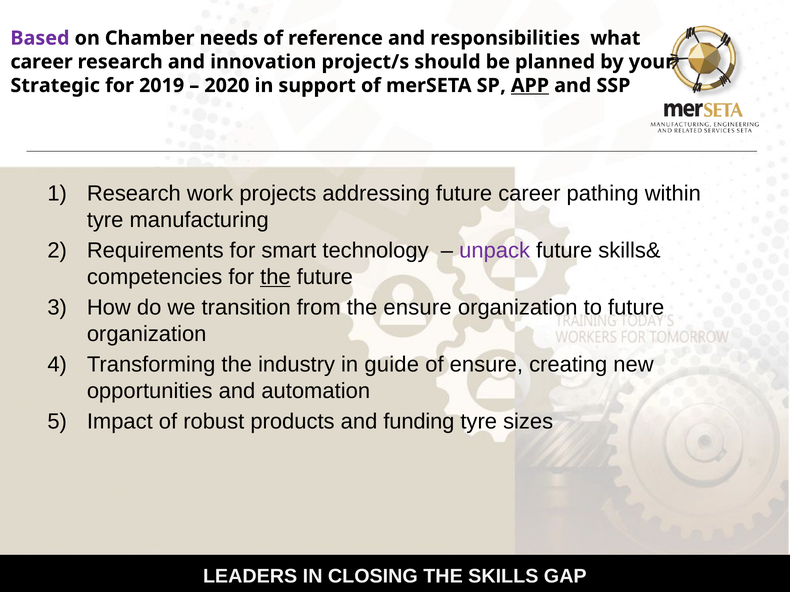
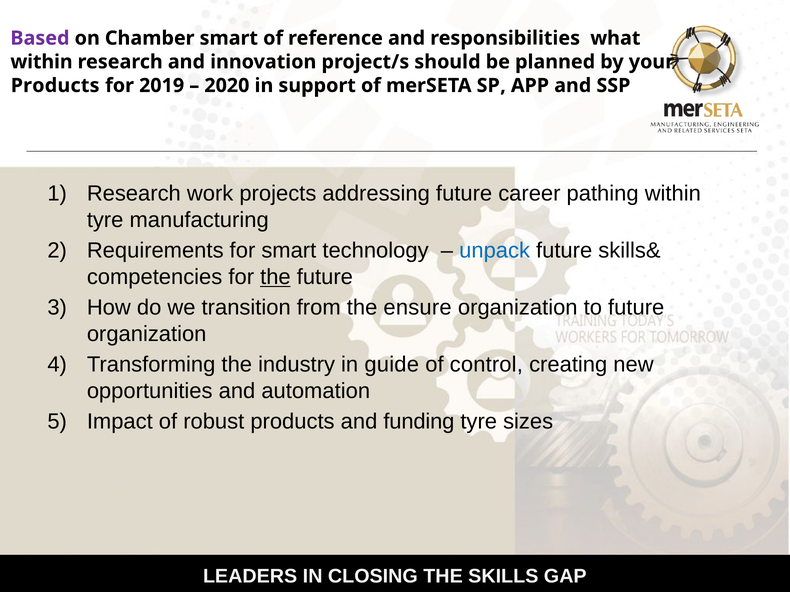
Chamber needs: needs -> smart
career at (42, 62): career -> within
Strategic at (55, 86): Strategic -> Products
APP underline: present -> none
unpack colour: purple -> blue
of ensure: ensure -> control
